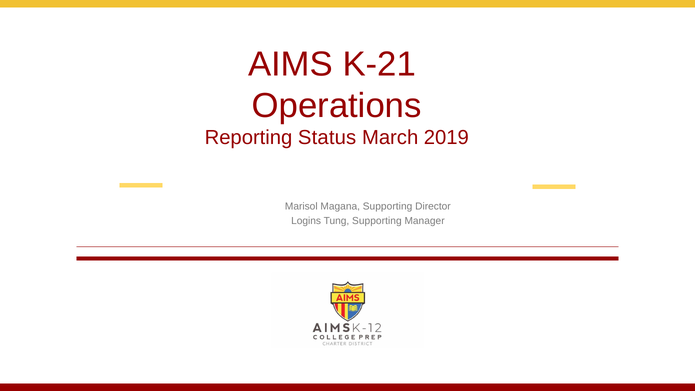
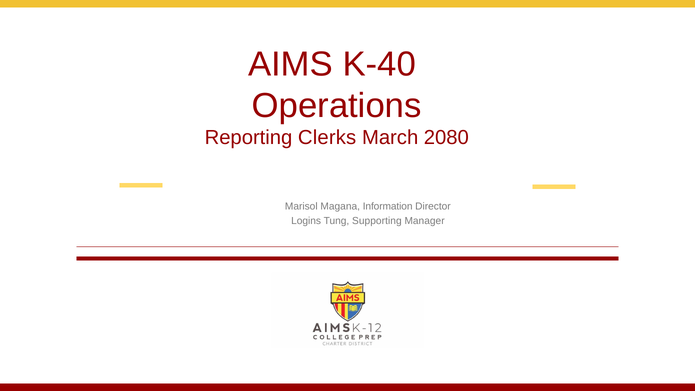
K-21: K-21 -> K-40
Status: Status -> Clerks
2019: 2019 -> 2080
Magana Supporting: Supporting -> Information
